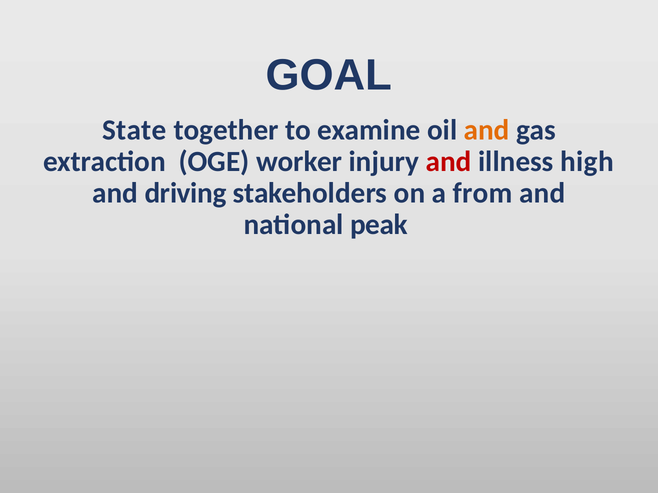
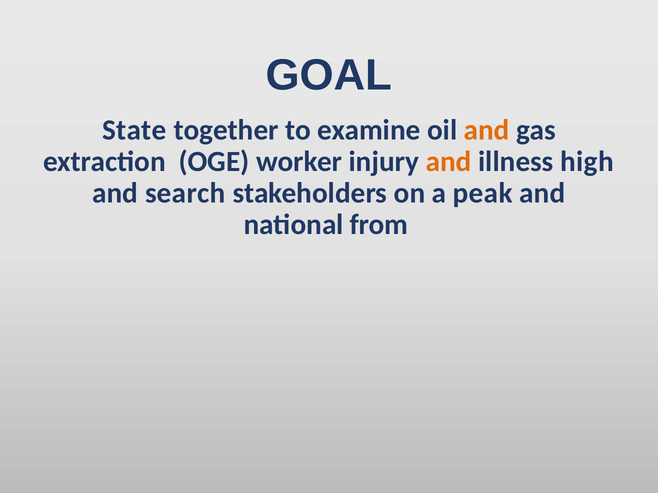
and at (449, 162) colour: red -> orange
driving: driving -> search
from: from -> peak
peak: peak -> from
